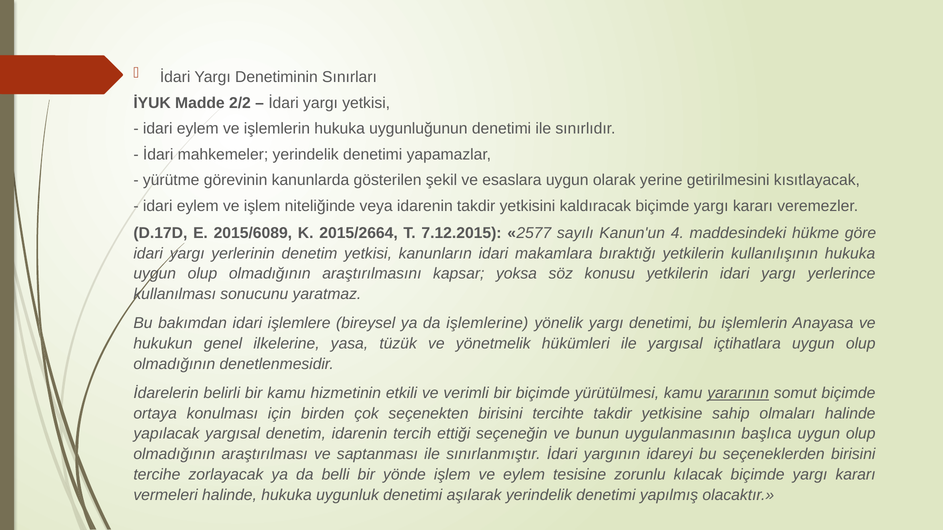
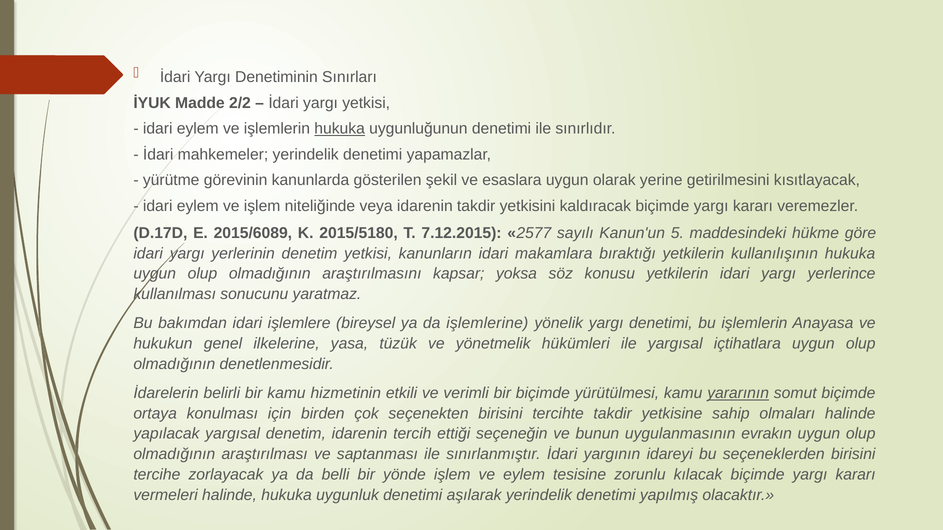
hukuka at (340, 129) underline: none -> present
2015/2664: 2015/2664 -> 2015/5180
4: 4 -> 5
başlıca: başlıca -> evrakın
